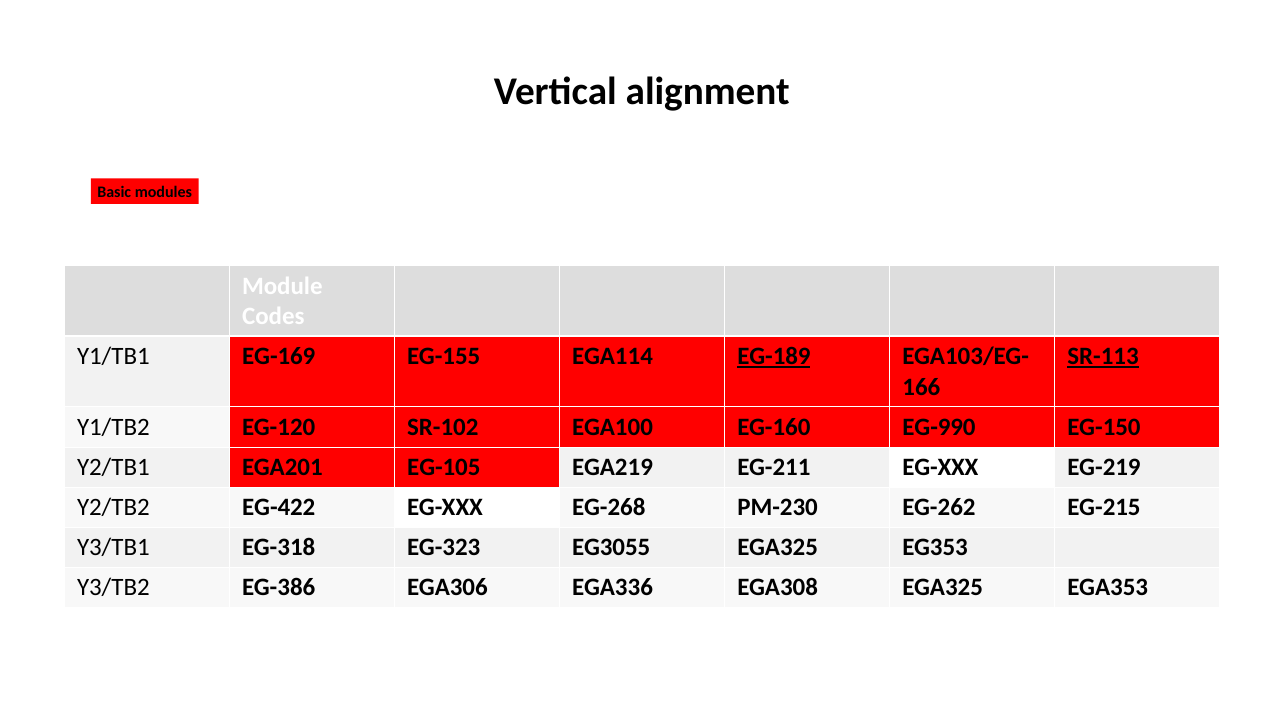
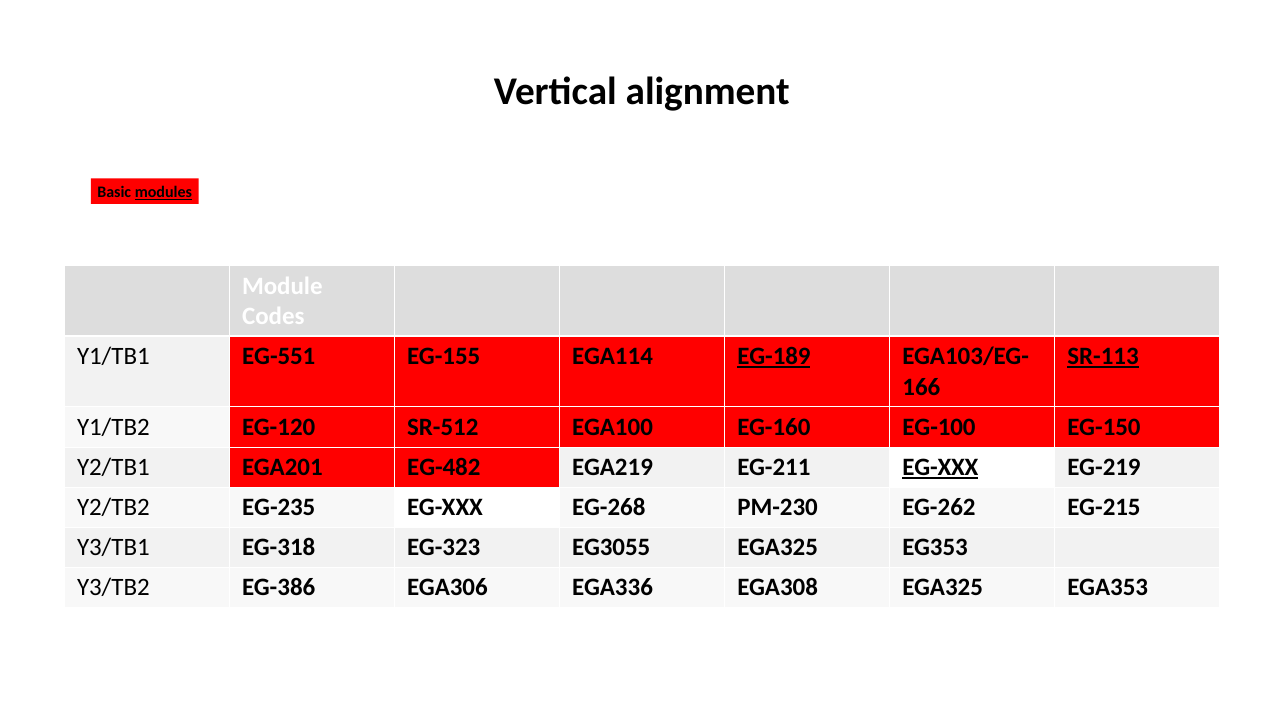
modules underline: none -> present
EG-169: EG-169 -> EG-551
SR-102: SR-102 -> SR-512
EG-990: EG-990 -> EG-100
EG-105: EG-105 -> EG-482
EG-XXX at (940, 467) underline: none -> present
EG-422: EG-422 -> EG-235
